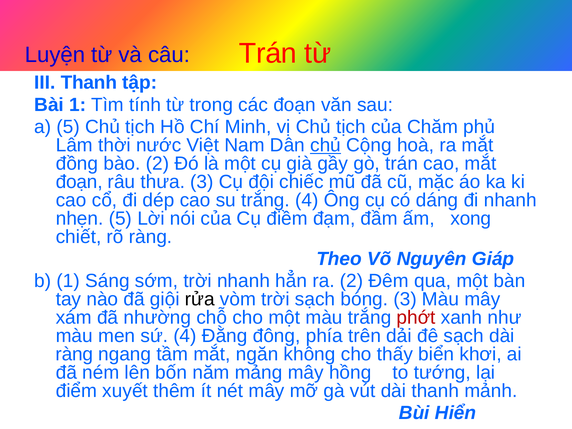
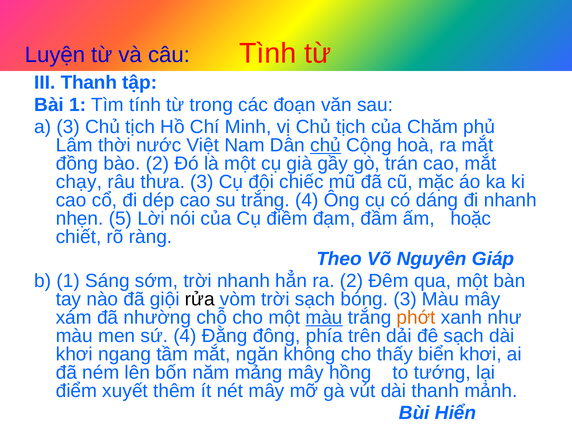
câu Trán: Trán -> Tình
a 5: 5 -> 3
đoạn at (79, 182): đoạn -> chạy
xong: xong -> hoặc
màu at (324, 318) underline: none -> present
phớt colour: red -> orange
ràng at (74, 354): ràng -> khơi
